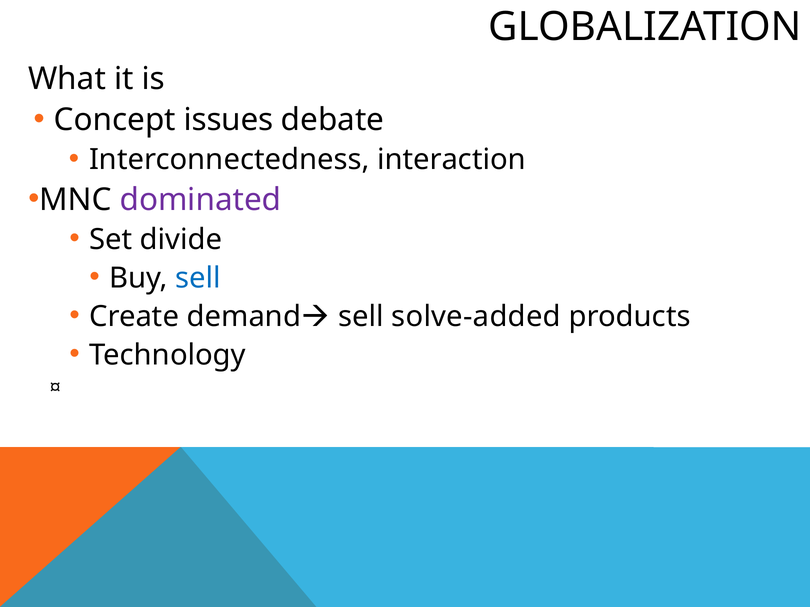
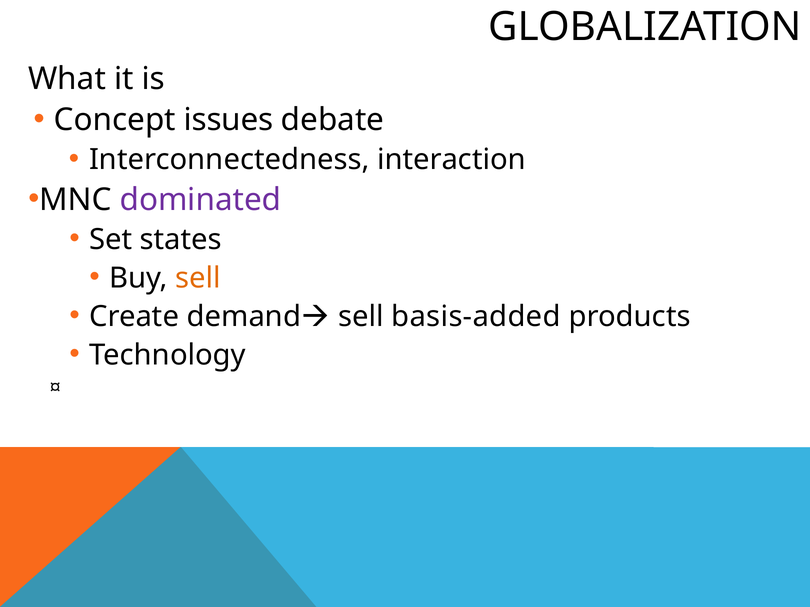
divide: divide -> states
sell at (198, 278) colour: blue -> orange
solve-added: solve-added -> basis-added
